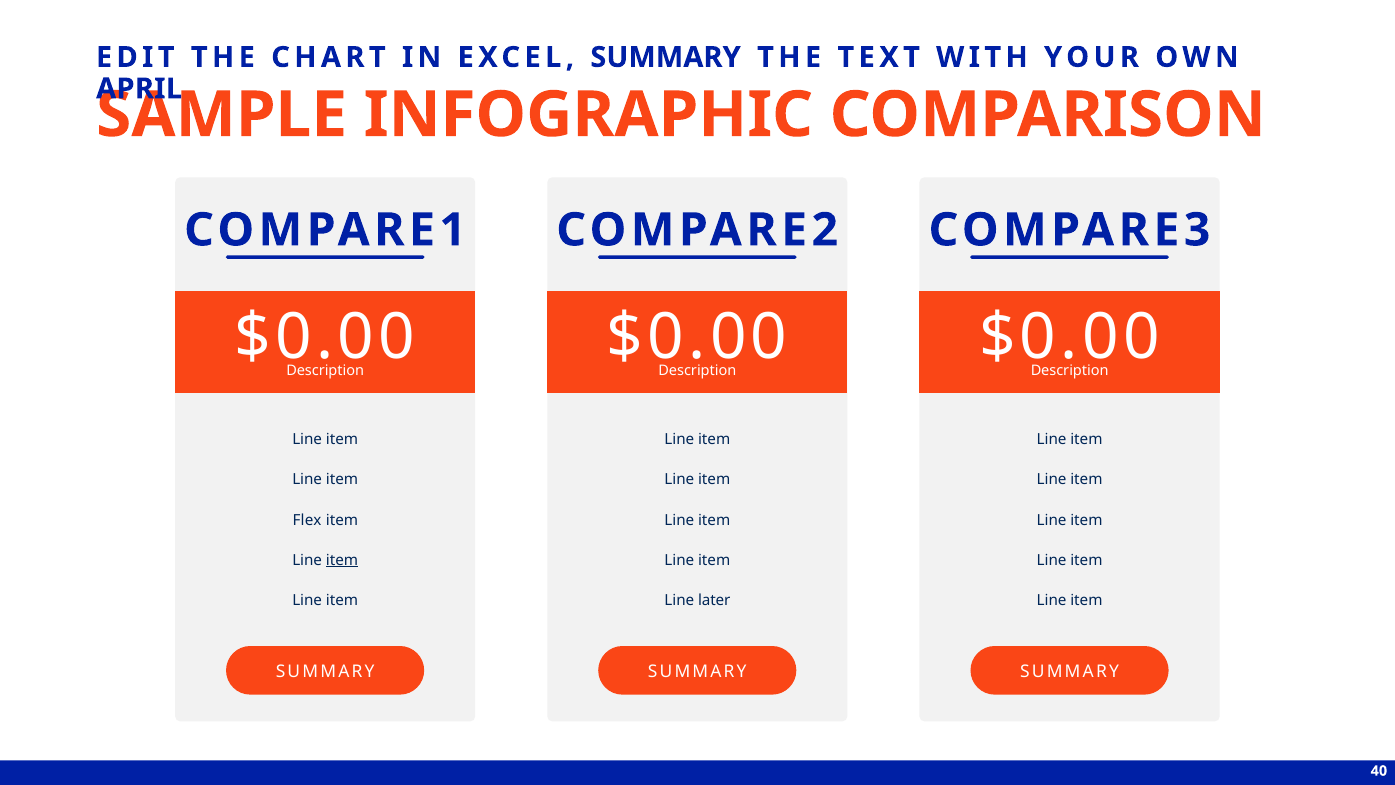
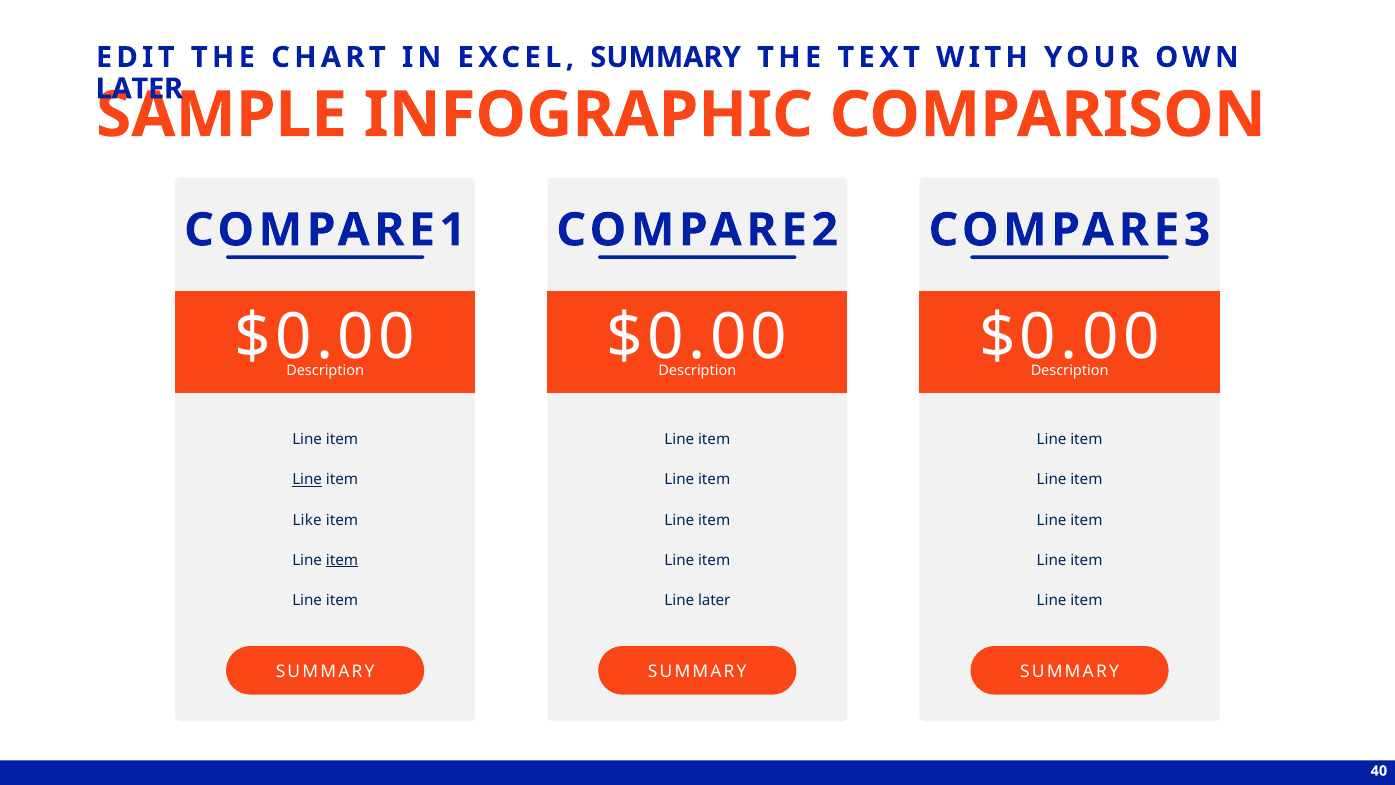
APRIL at (139, 89): APRIL -> LATER
Line at (307, 479) underline: none -> present
Flex: Flex -> Like
